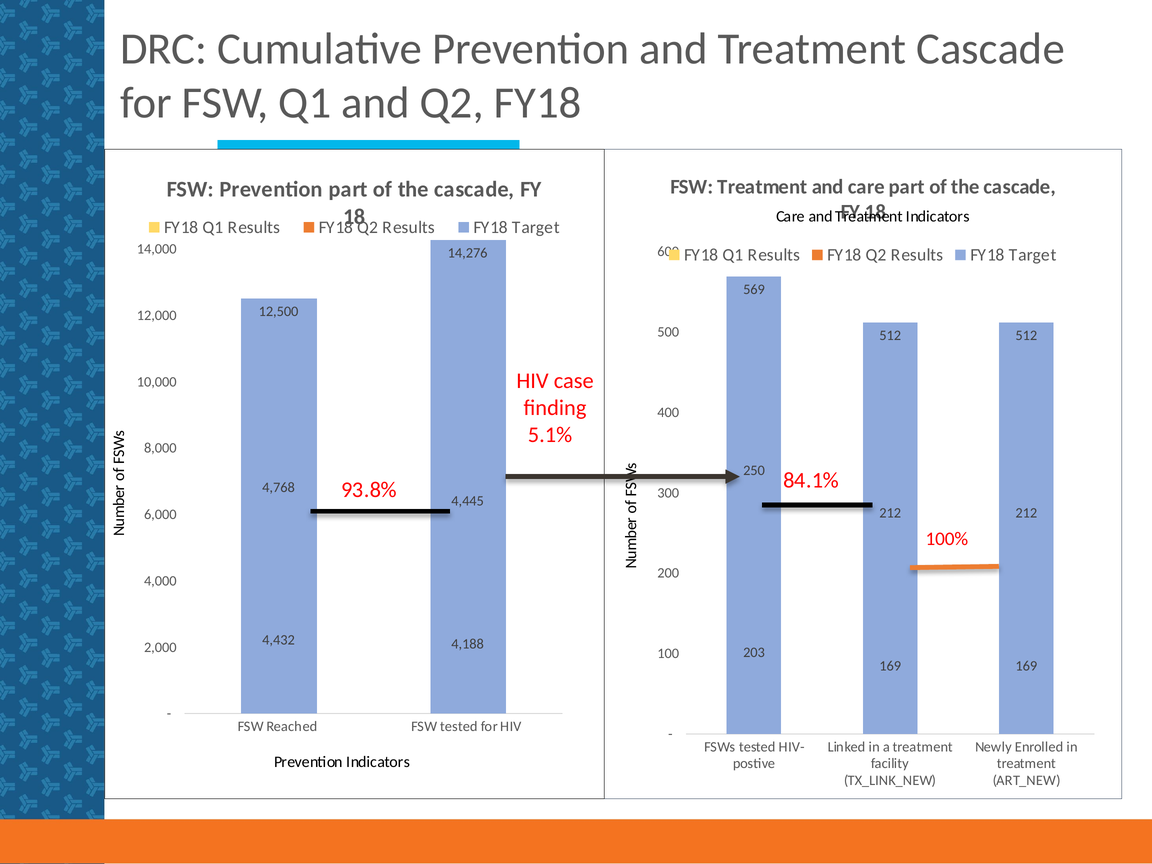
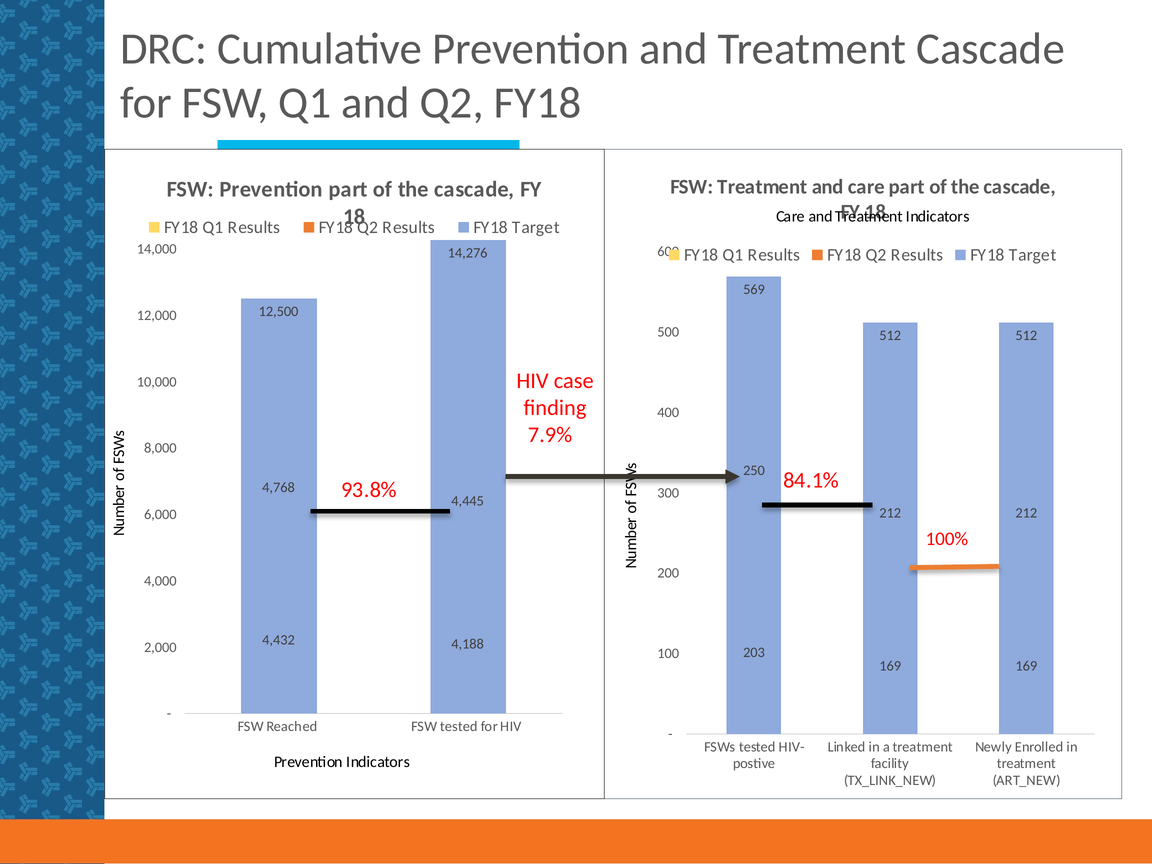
5.1%: 5.1% -> 7.9%
